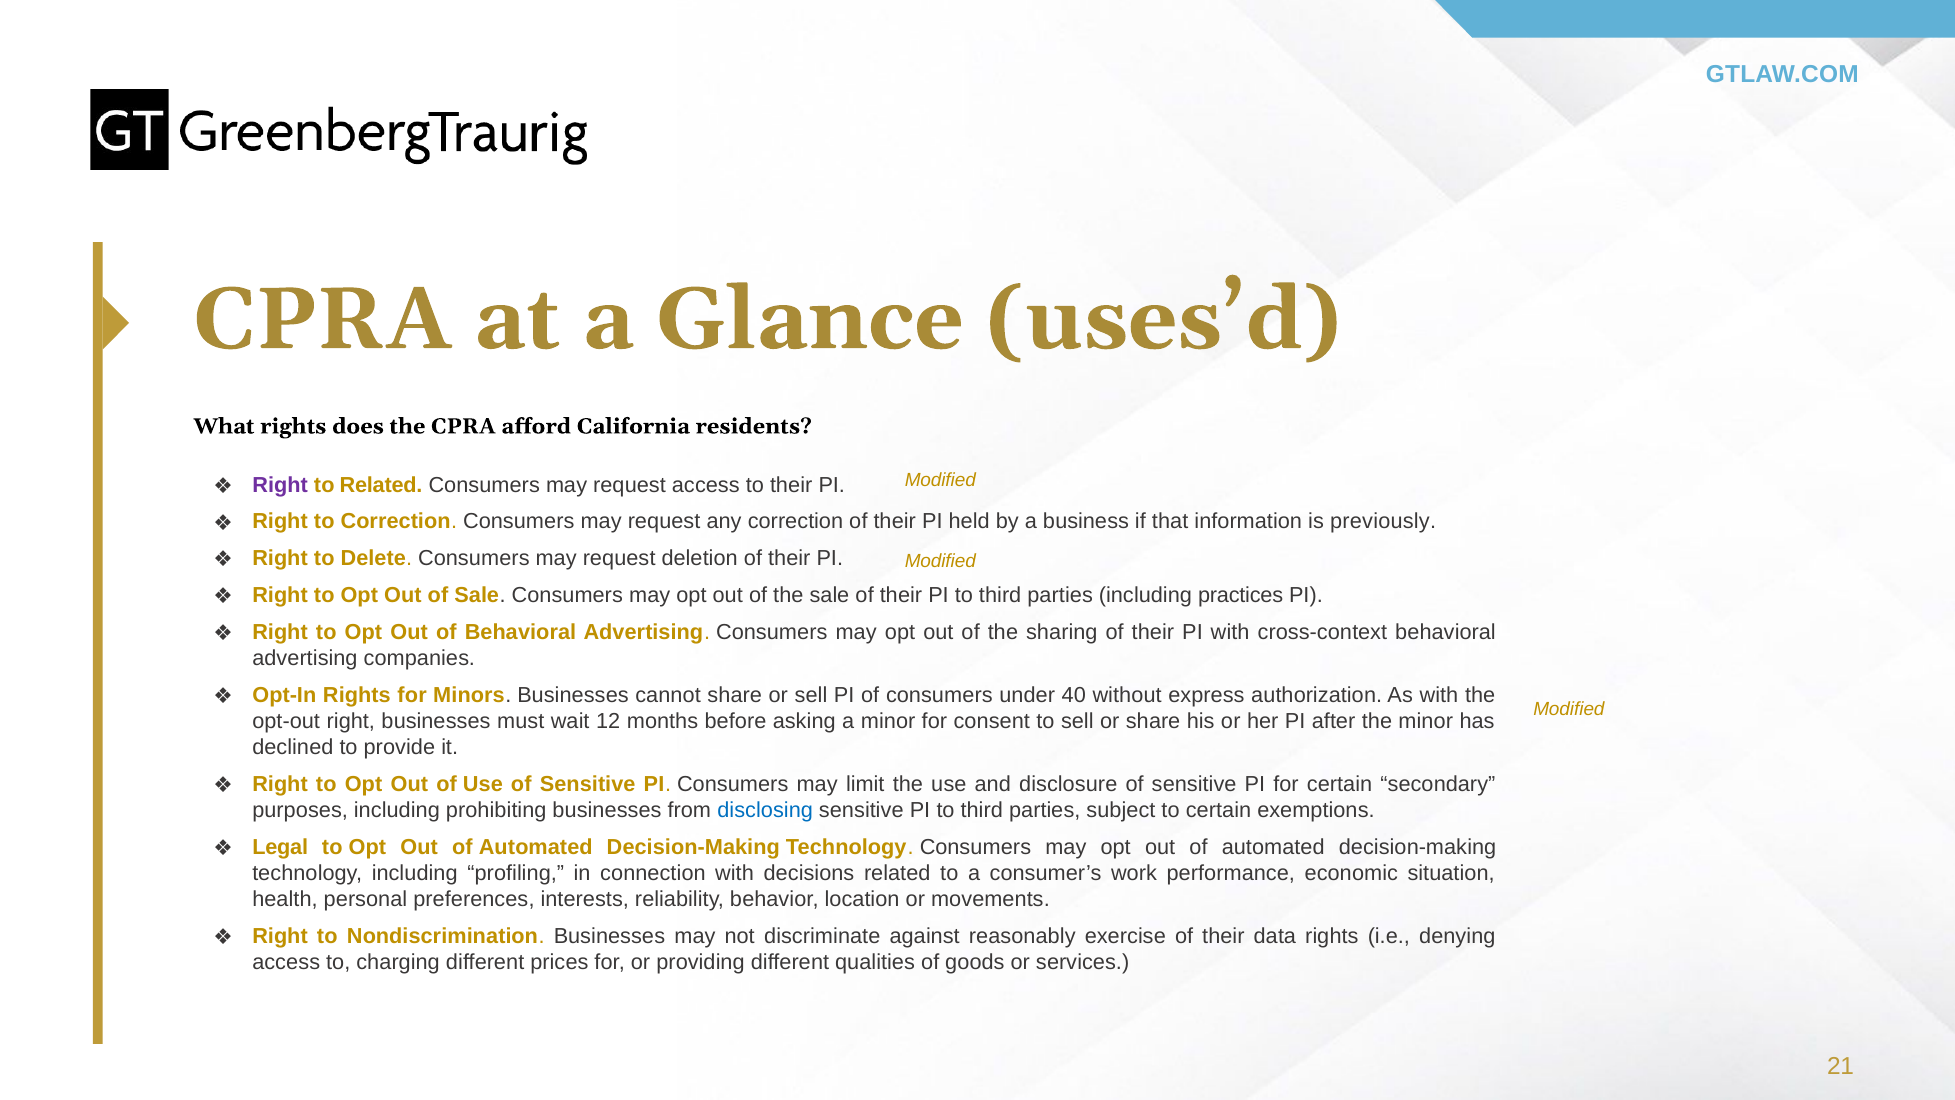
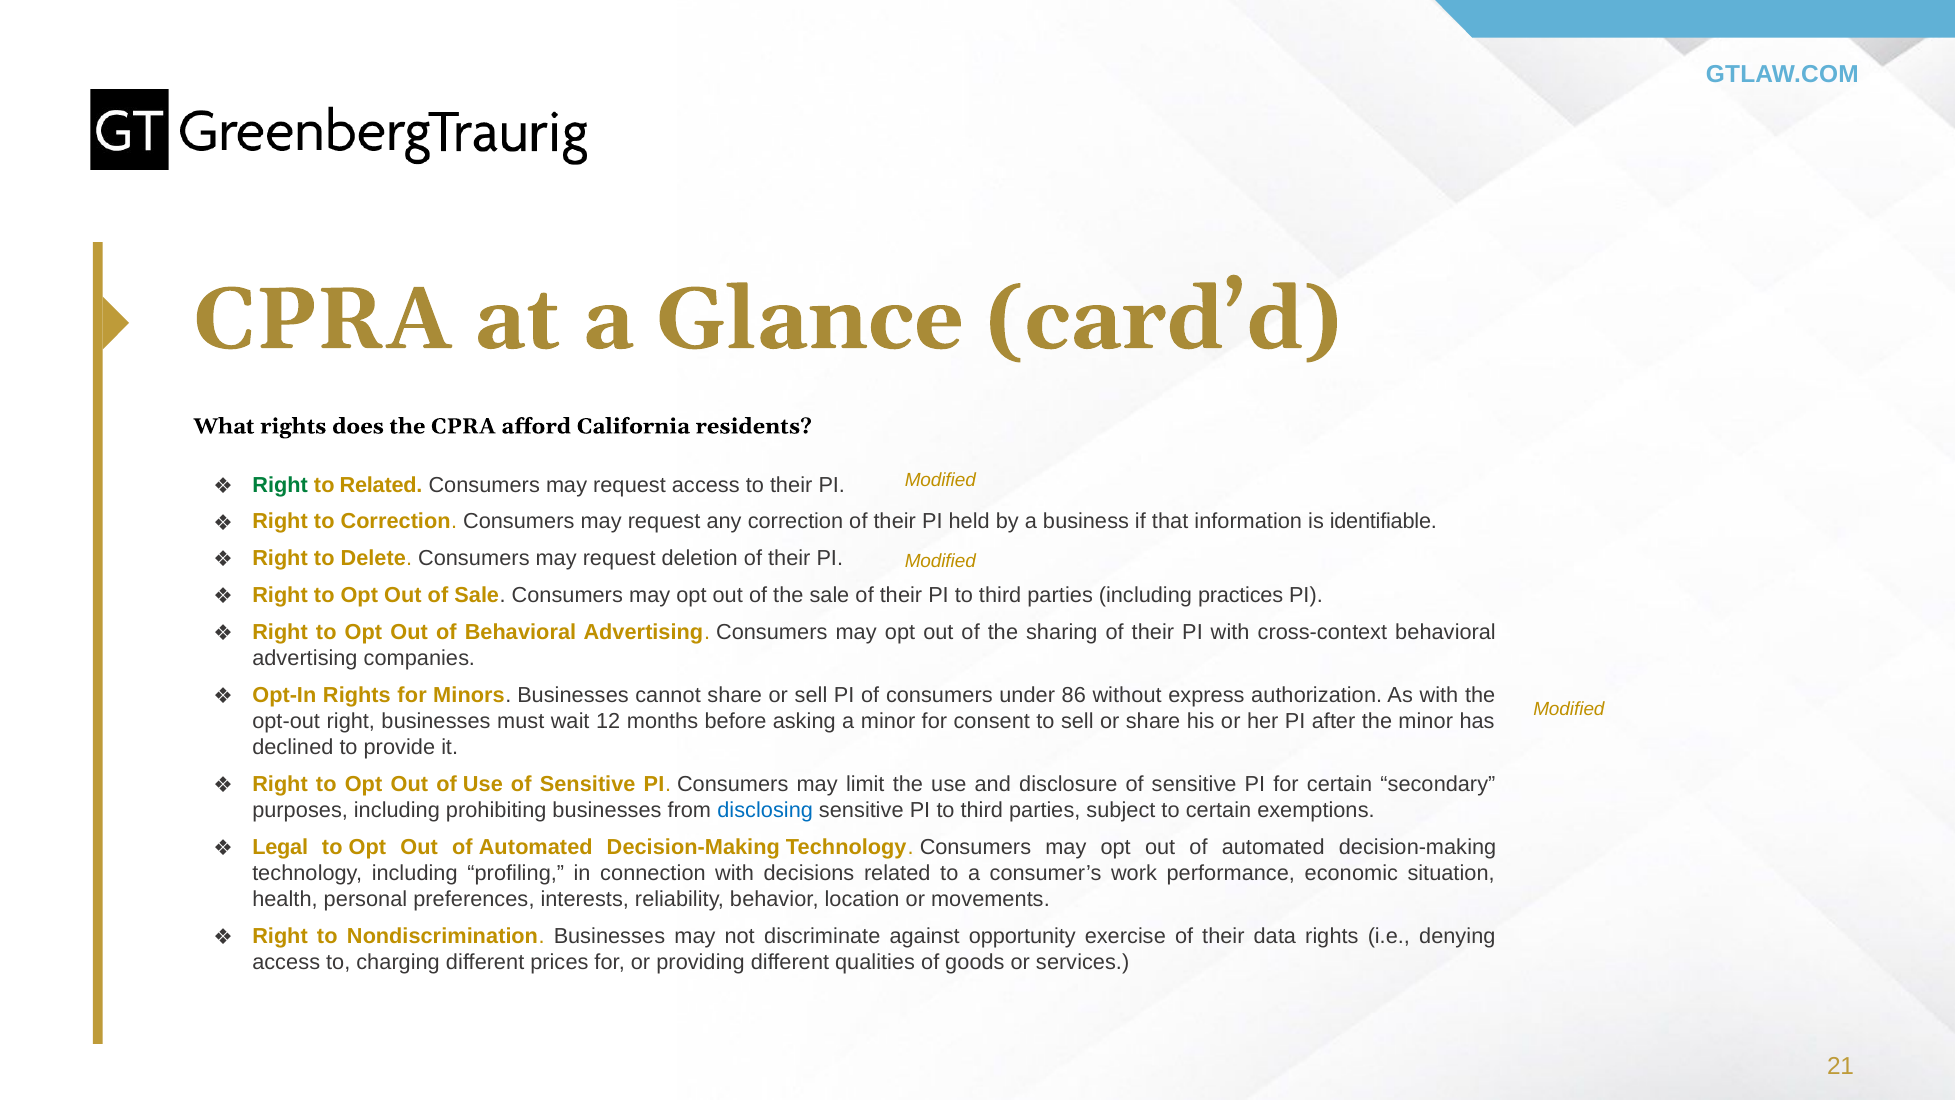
uses’d: uses’d -> card’d
Right at (280, 485) colour: purple -> green
previously: previously -> identifiable
40: 40 -> 86
reasonably: reasonably -> opportunity
